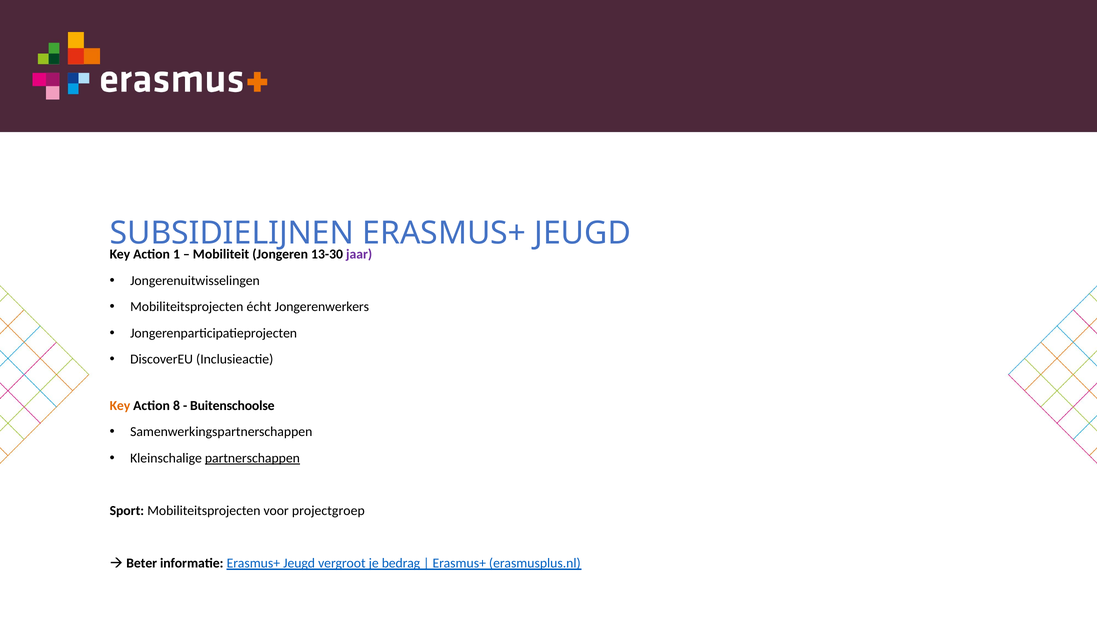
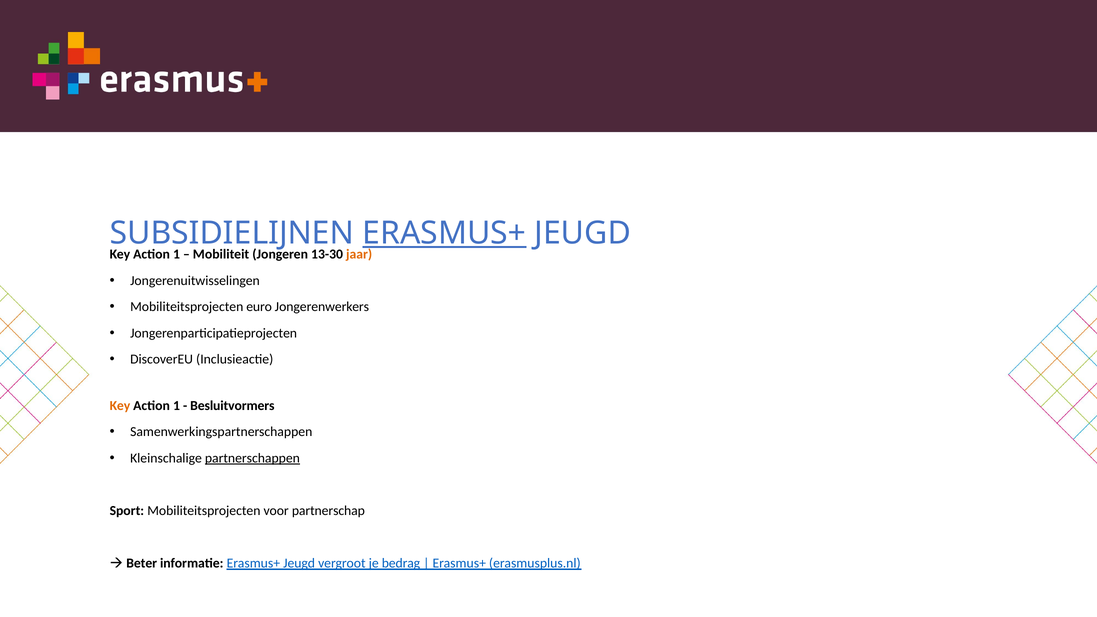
ERASMUS+ at (444, 233) underline: none -> present
jaar colour: purple -> orange
écht: écht -> euro
8 at (176, 406): 8 -> 1
Buitenschoolse: Buitenschoolse -> Besluitvormers
projectgroep: projectgroep -> partnerschap
